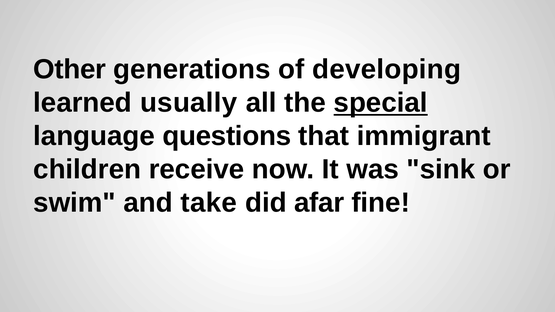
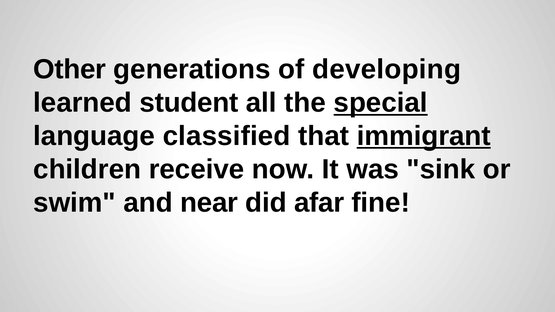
usually: usually -> student
questions: questions -> classified
immigrant underline: none -> present
take: take -> near
